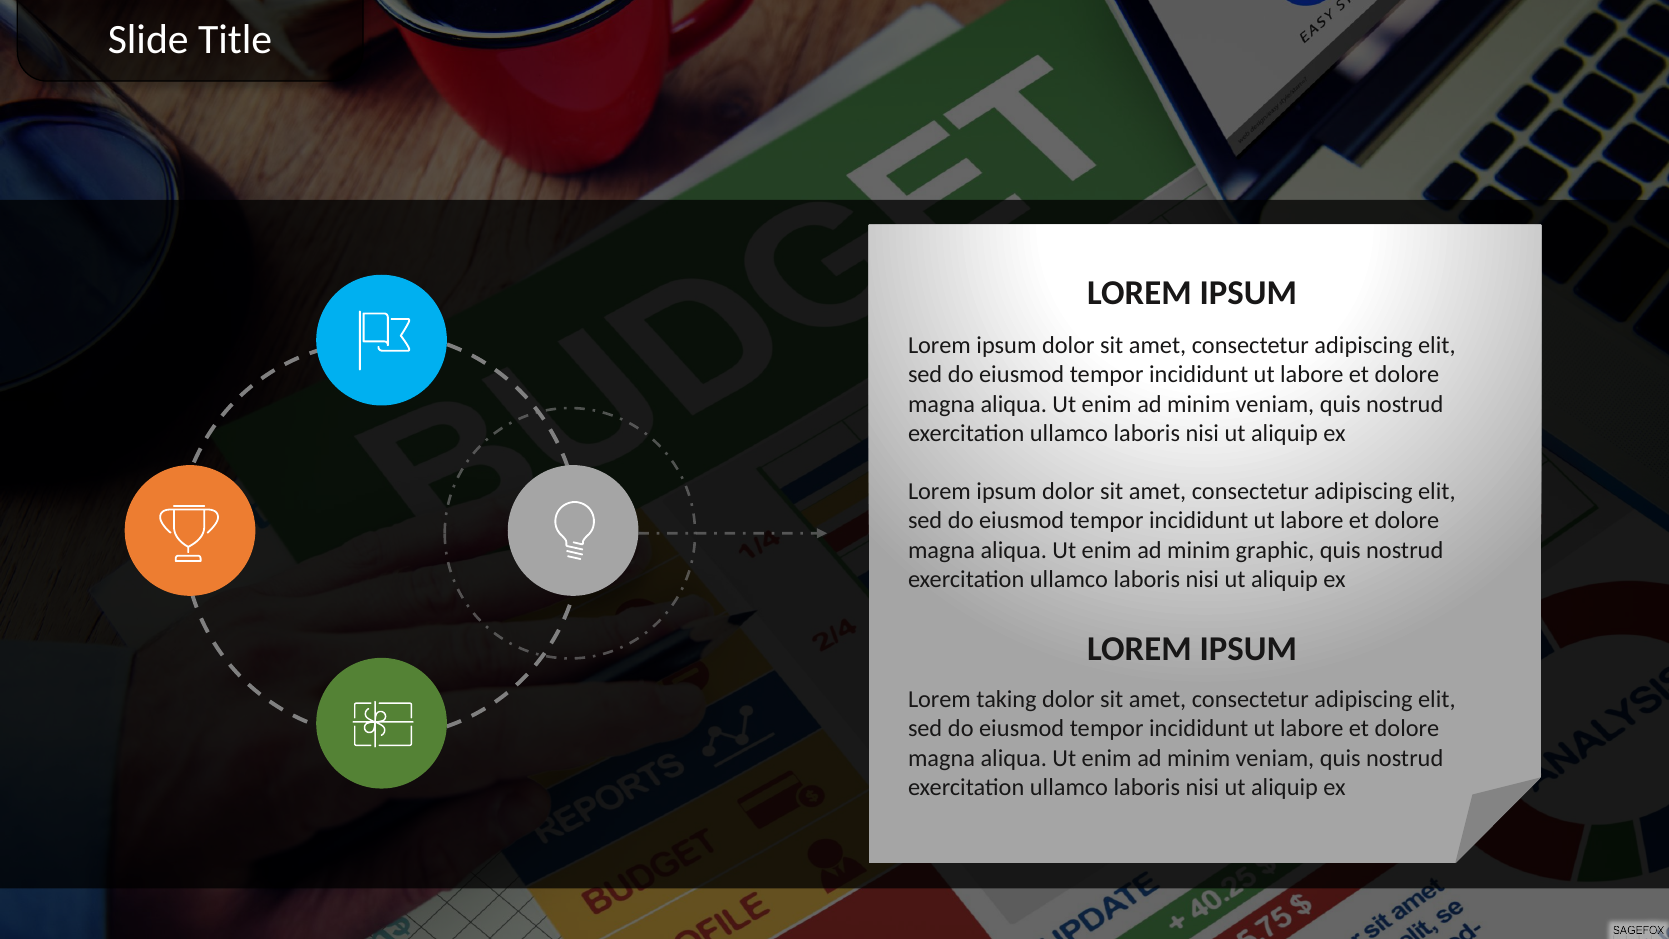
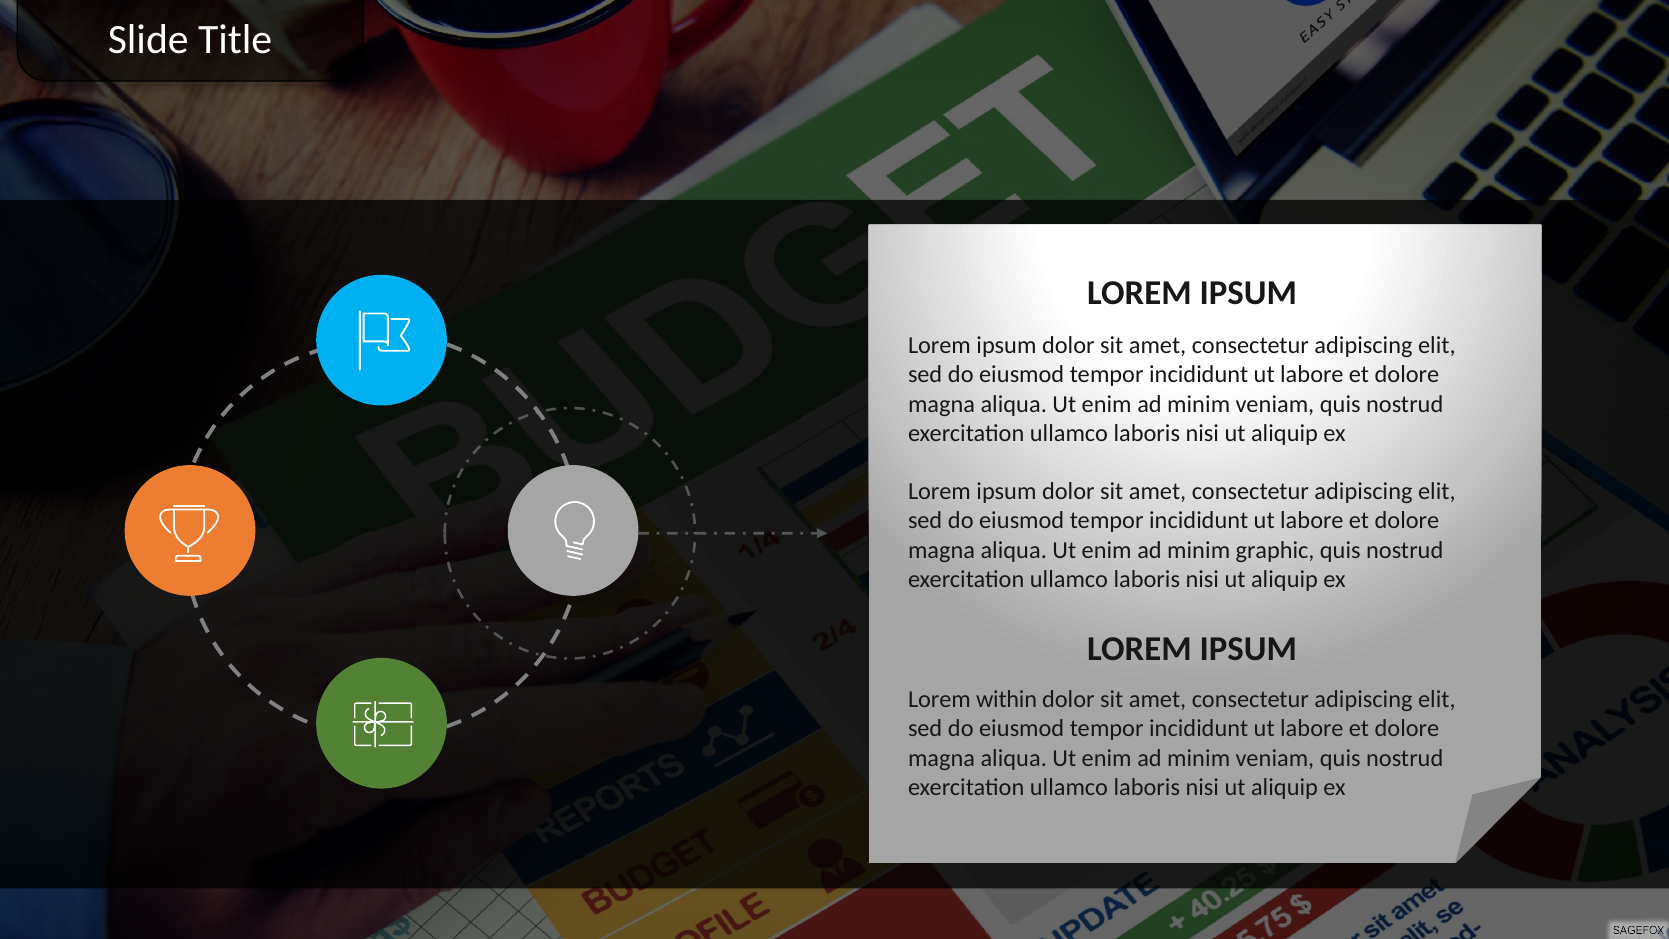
taking: taking -> within
